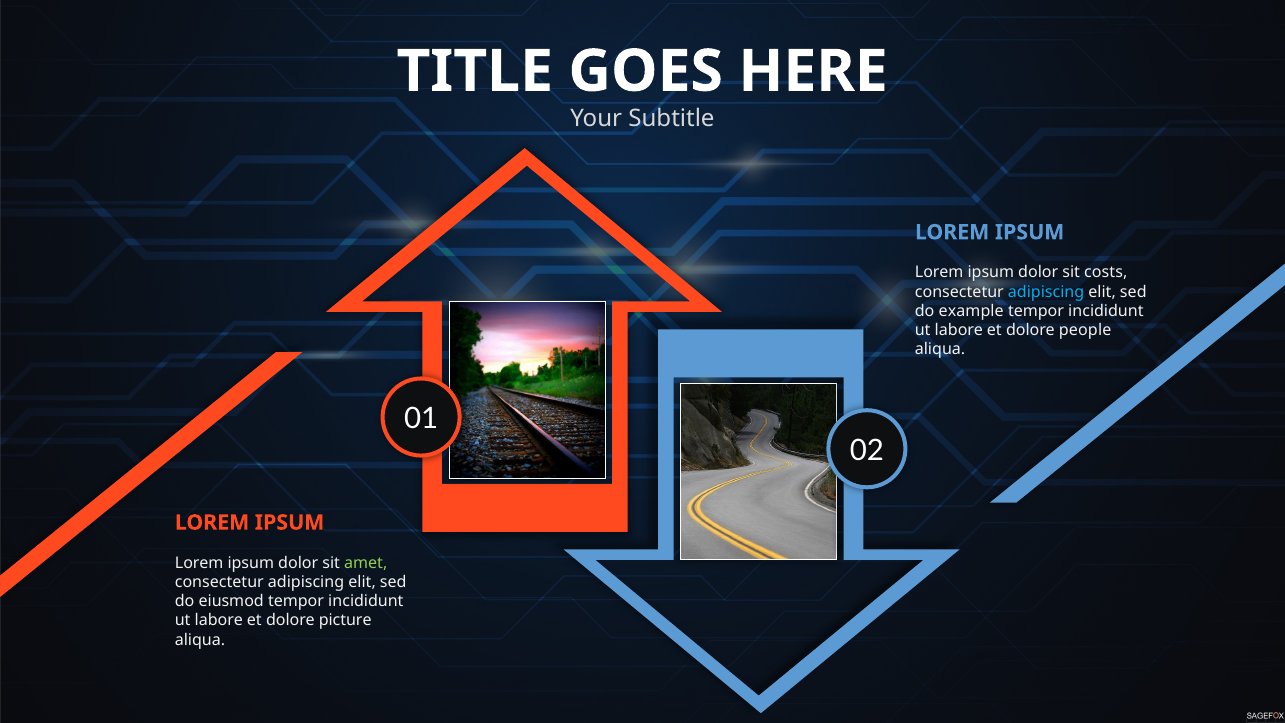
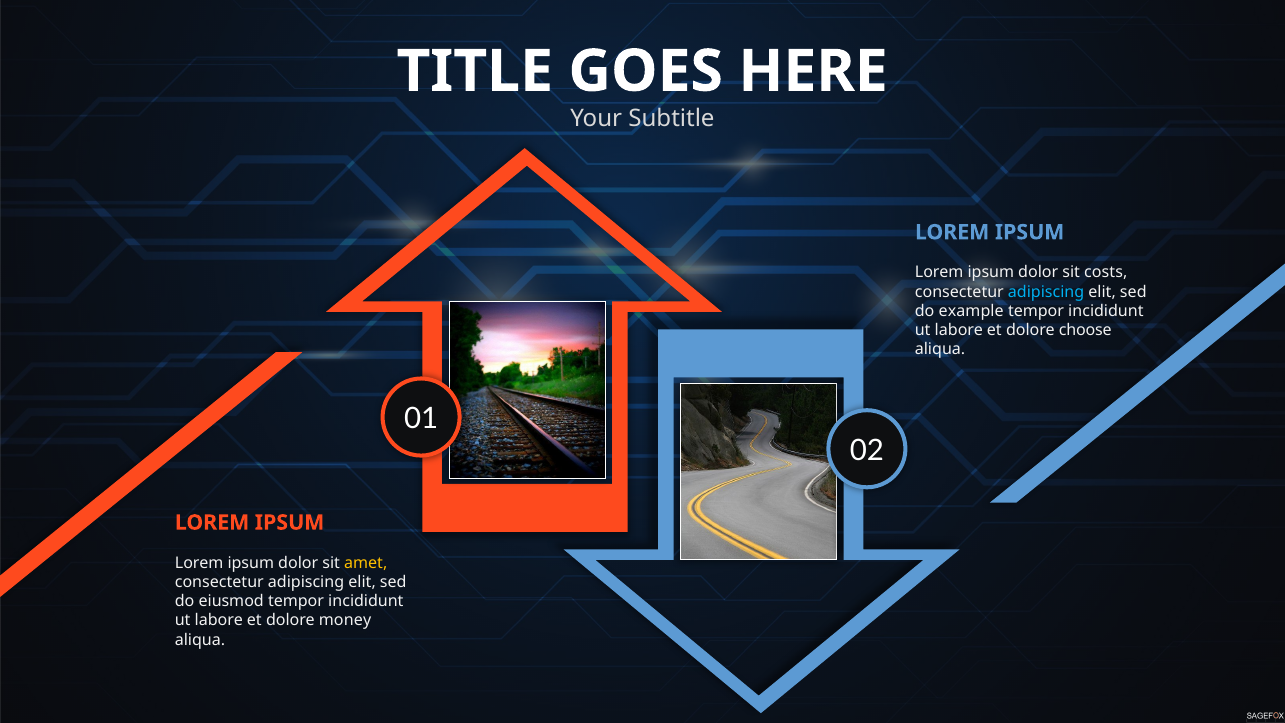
people: people -> choose
amet colour: light green -> yellow
picture: picture -> money
